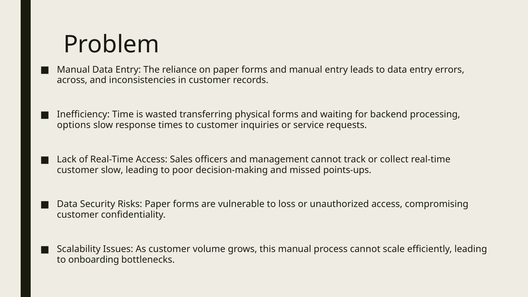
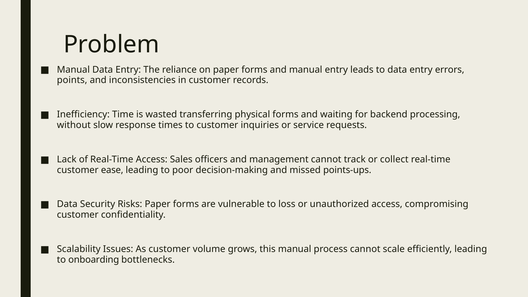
across: across -> points
options: options -> without
customer slow: slow -> ease
